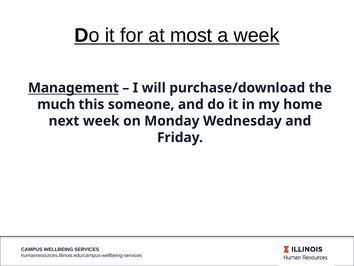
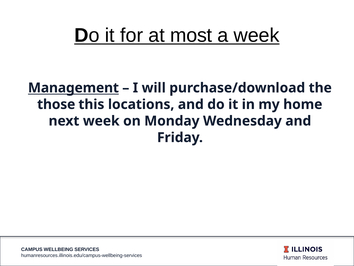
much: much -> those
someone: someone -> locations
